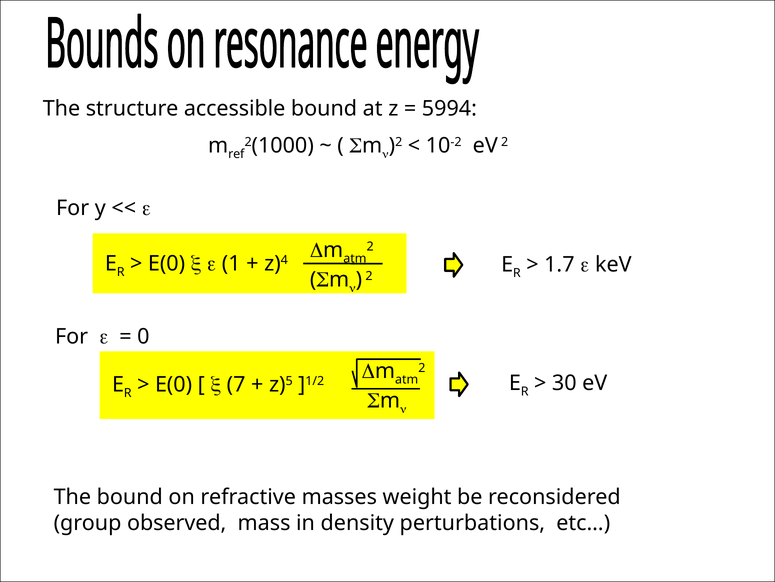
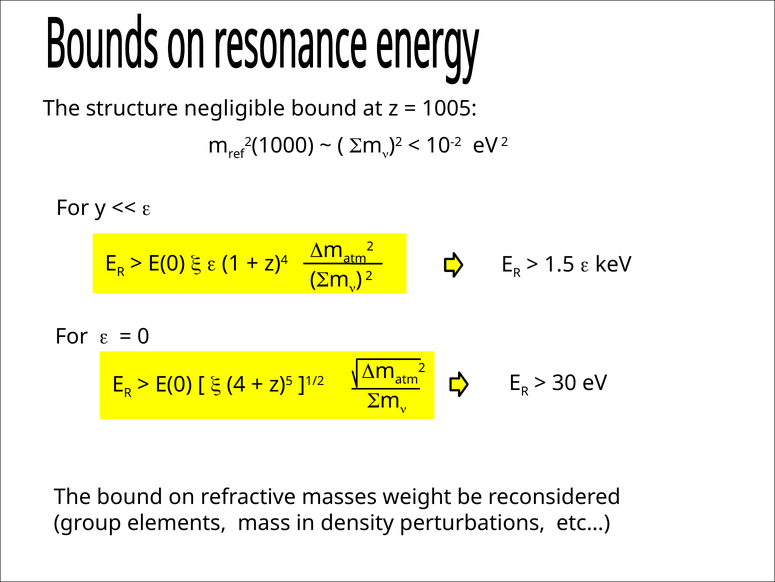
accessible: accessible -> negligible
5994: 5994 -> 1005
1.7: 1.7 -> 1.5
7: 7 -> 4
observed: observed -> elements
